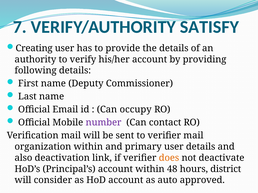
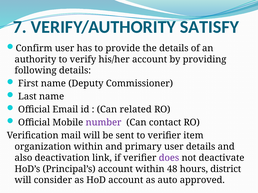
Creating: Creating -> Confirm
occupy: occupy -> related
verifier mail: mail -> item
does colour: orange -> purple
